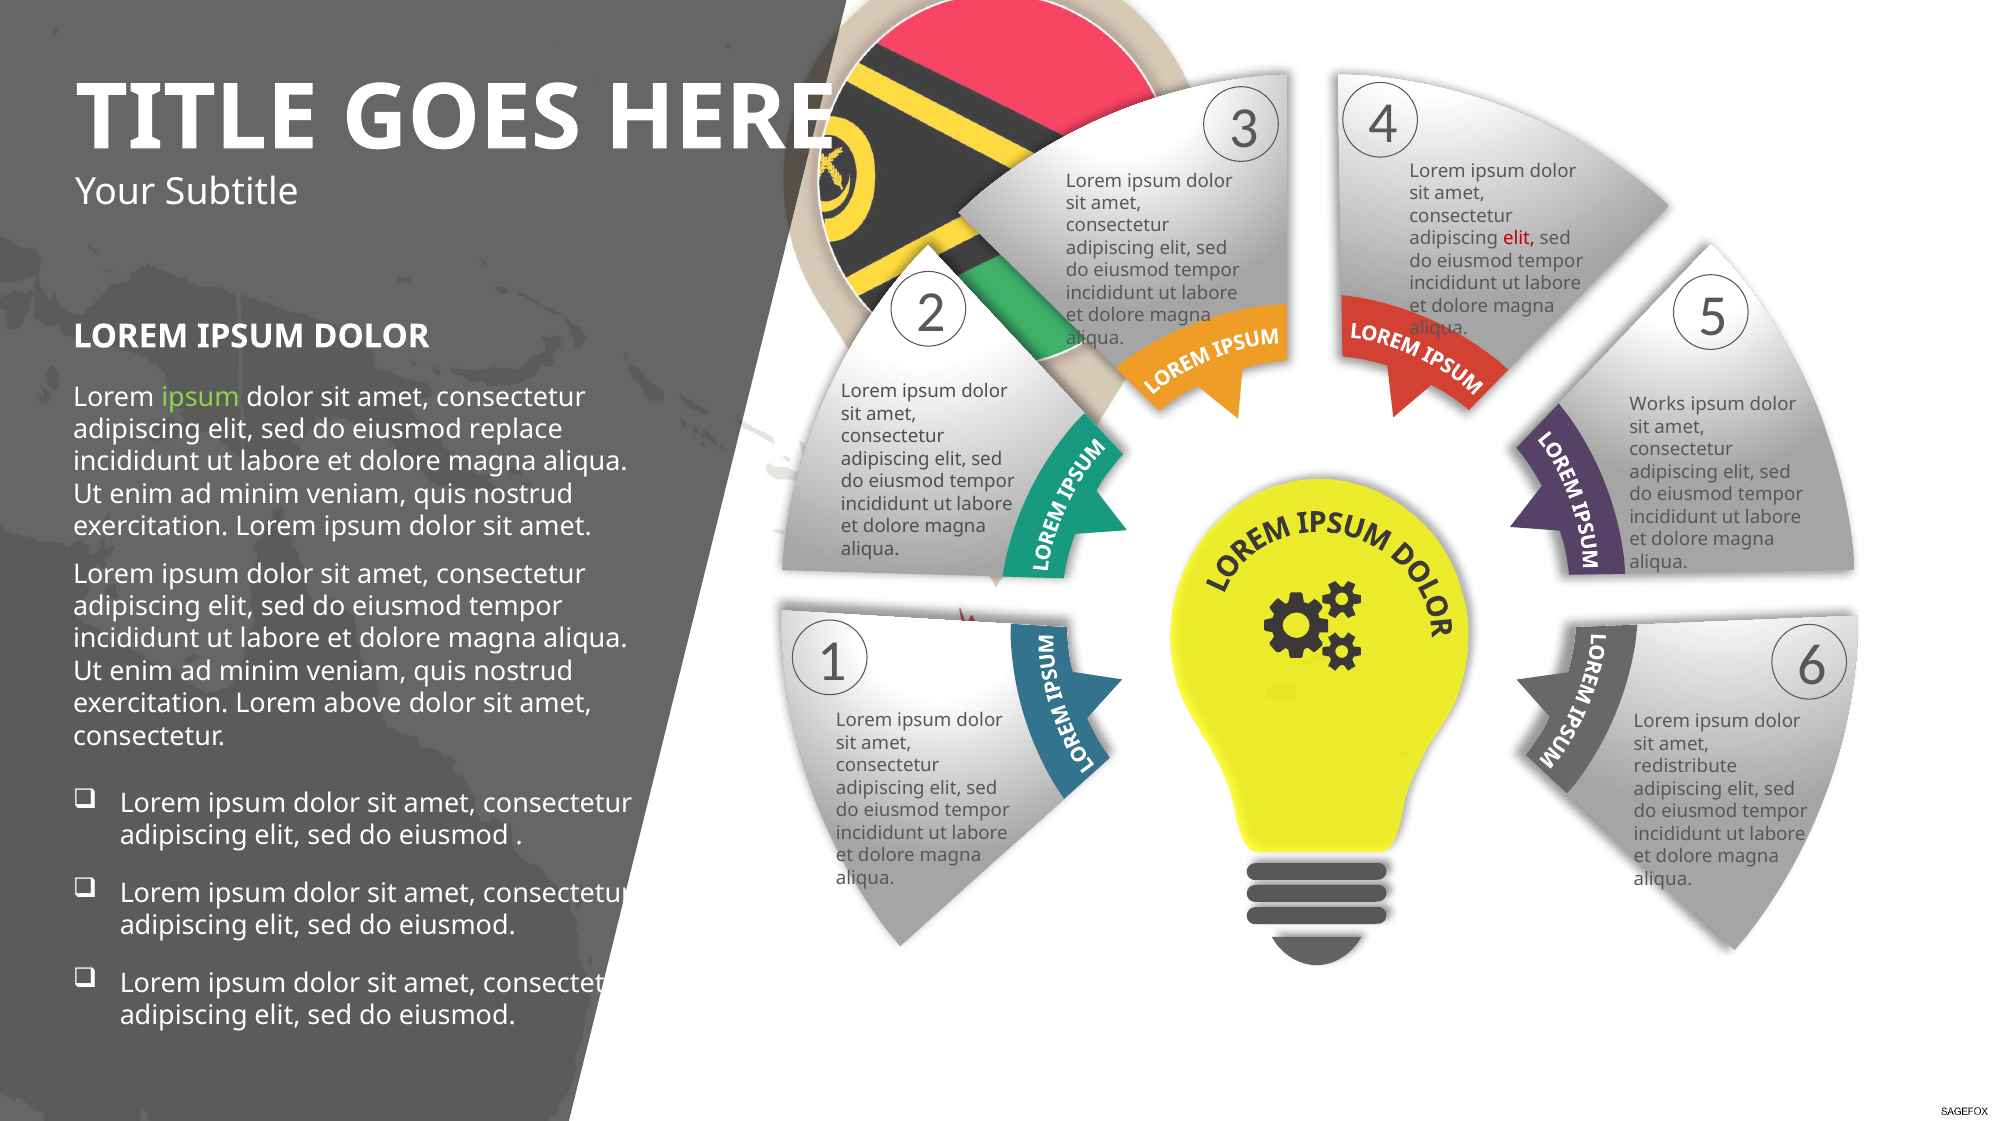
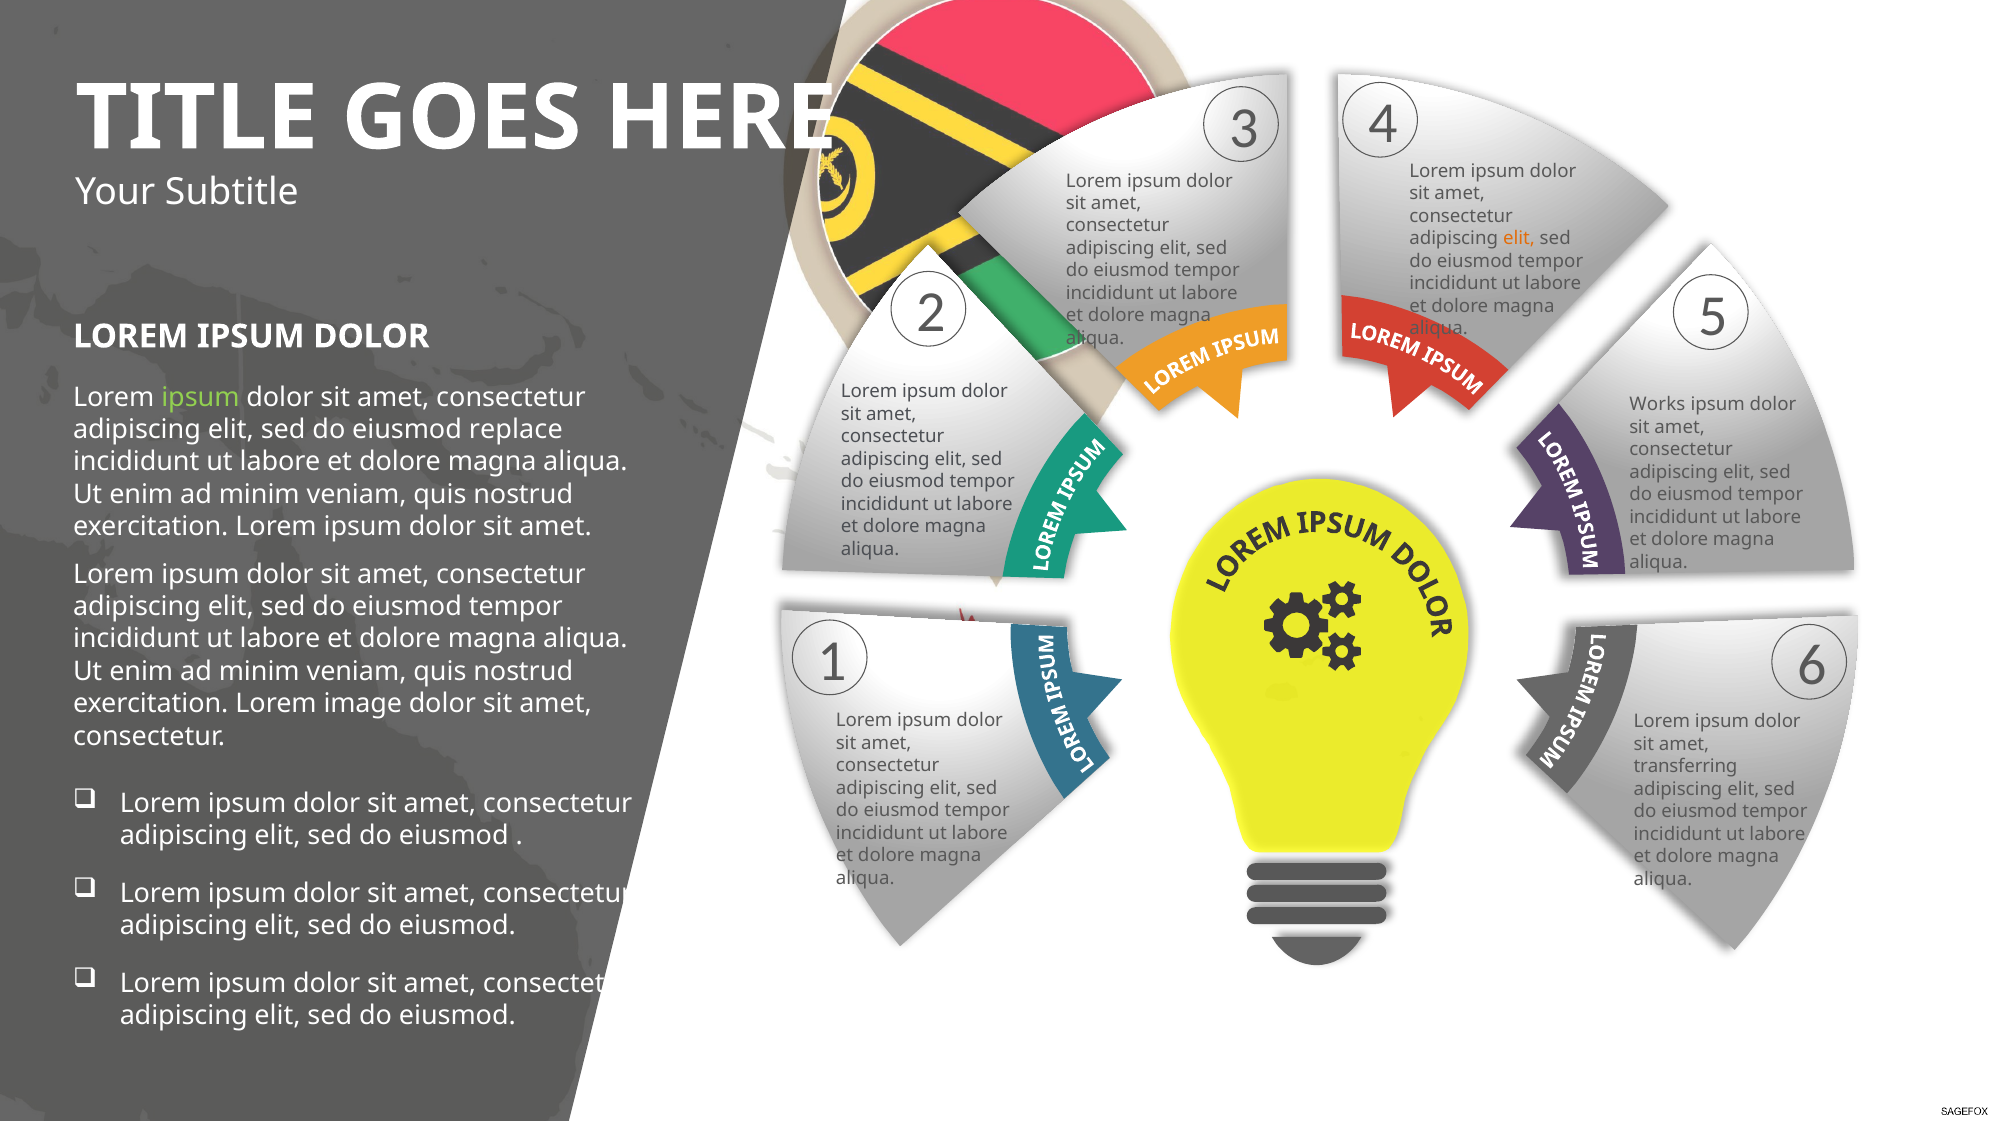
elit at (1519, 239) colour: red -> orange
above: above -> image
redistribute: redistribute -> transferring
